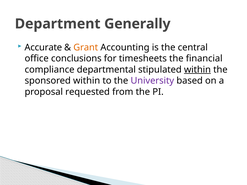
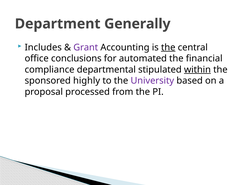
Accurate: Accurate -> Includes
Grant colour: orange -> purple
the at (168, 47) underline: none -> present
timesheets: timesheets -> automated
sponsored within: within -> highly
requested: requested -> processed
